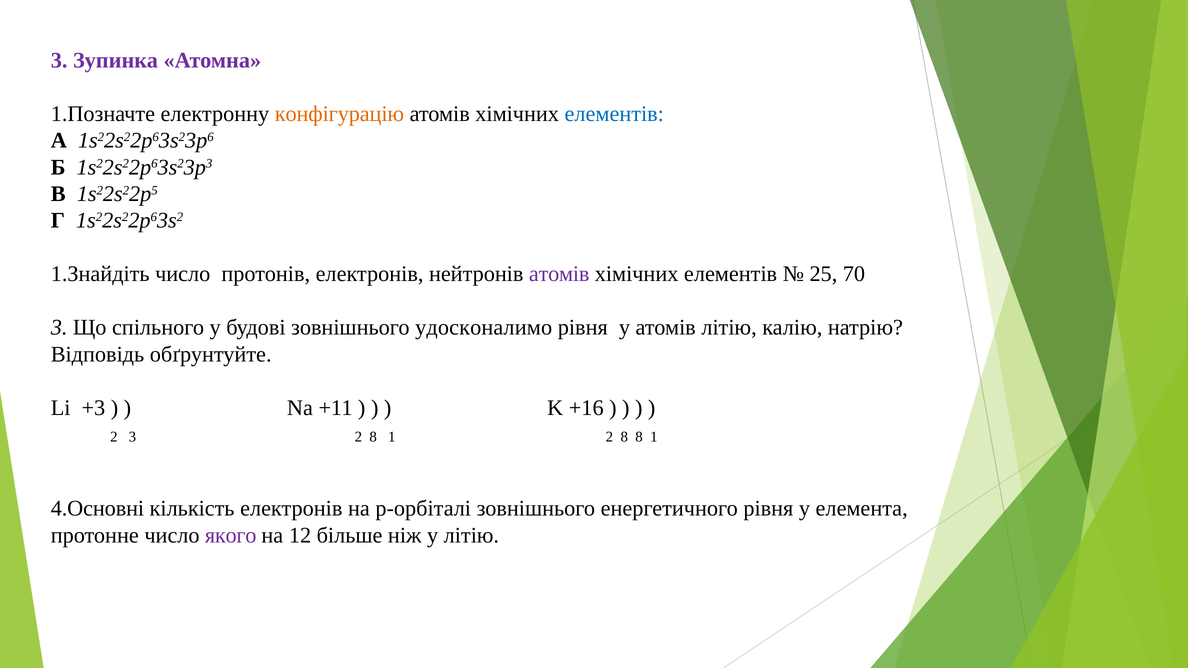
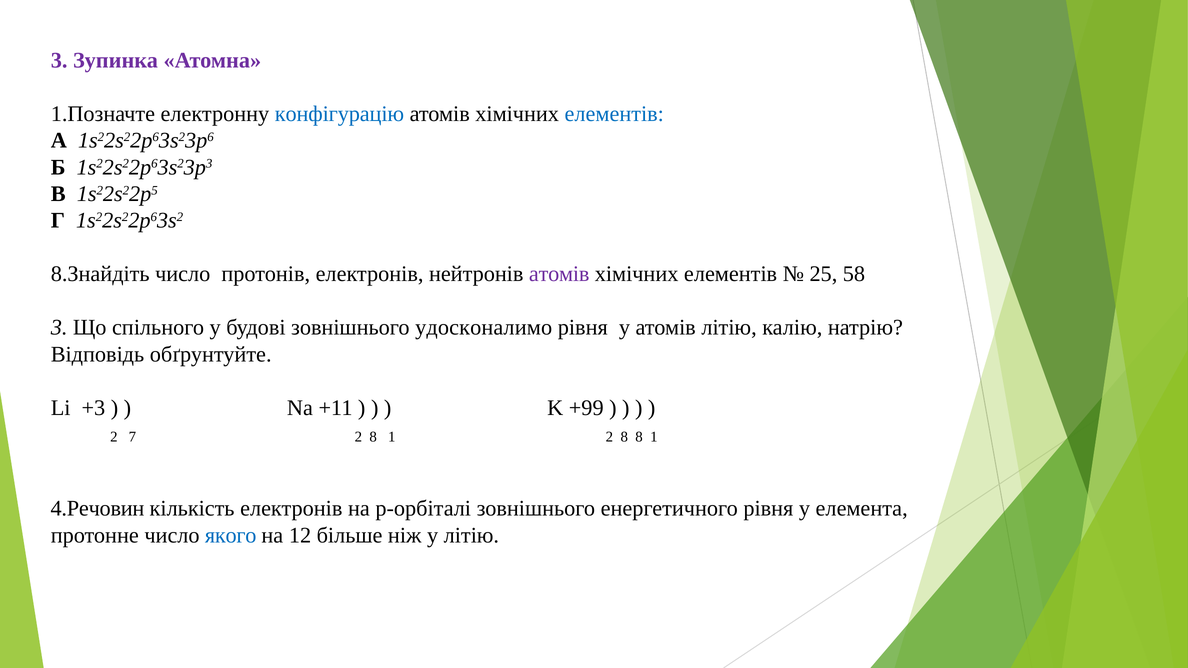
конфігурацію colour: orange -> blue
1.Знайдіть: 1.Знайдіть -> 8.Знайдіть
70: 70 -> 58
+16: +16 -> +99
2 3: 3 -> 7
4.Основні: 4.Основні -> 4.Речовин
якого colour: purple -> blue
